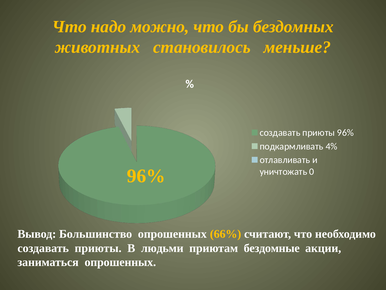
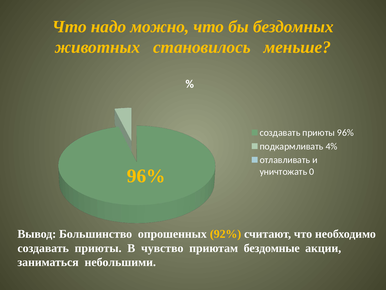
66%: 66% -> 92%
людьми: людьми -> чувство
заниматься опрошенных: опрошенных -> небольшими
